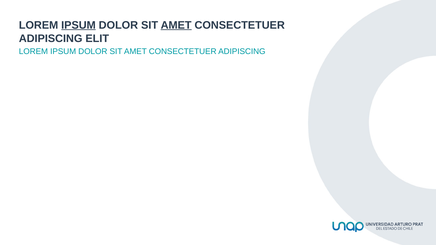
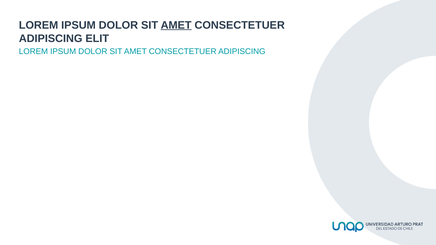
IPSUM at (78, 25) underline: present -> none
